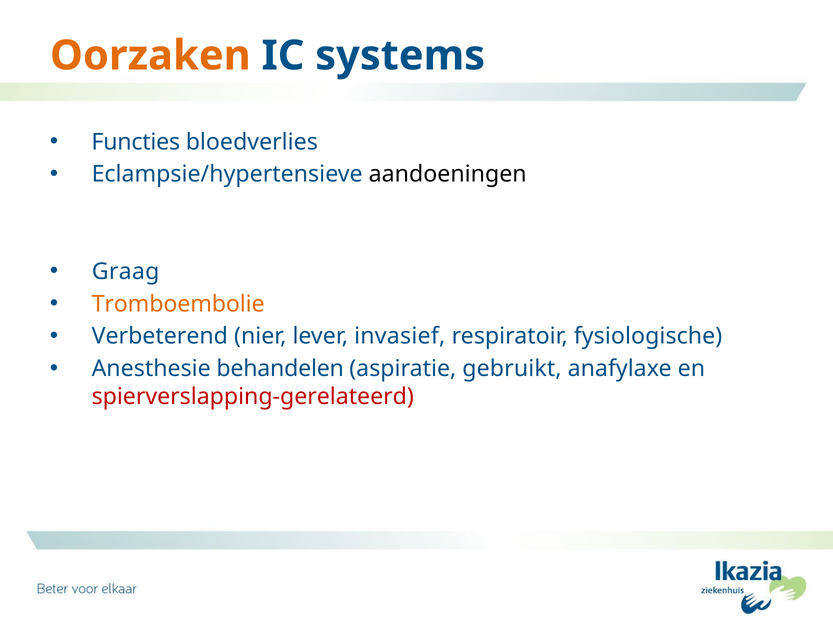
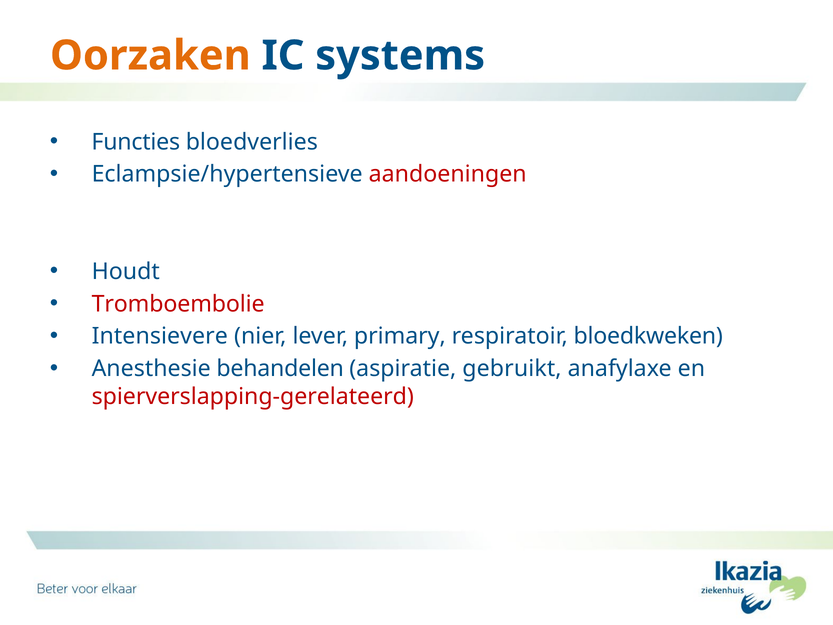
aandoeningen colour: black -> red
Graag: Graag -> Houdt
Tromboembolie colour: orange -> red
Verbeterend: Verbeterend -> Intensievere
invasief: invasief -> primary
fysiologische: fysiologische -> bloedkweken
